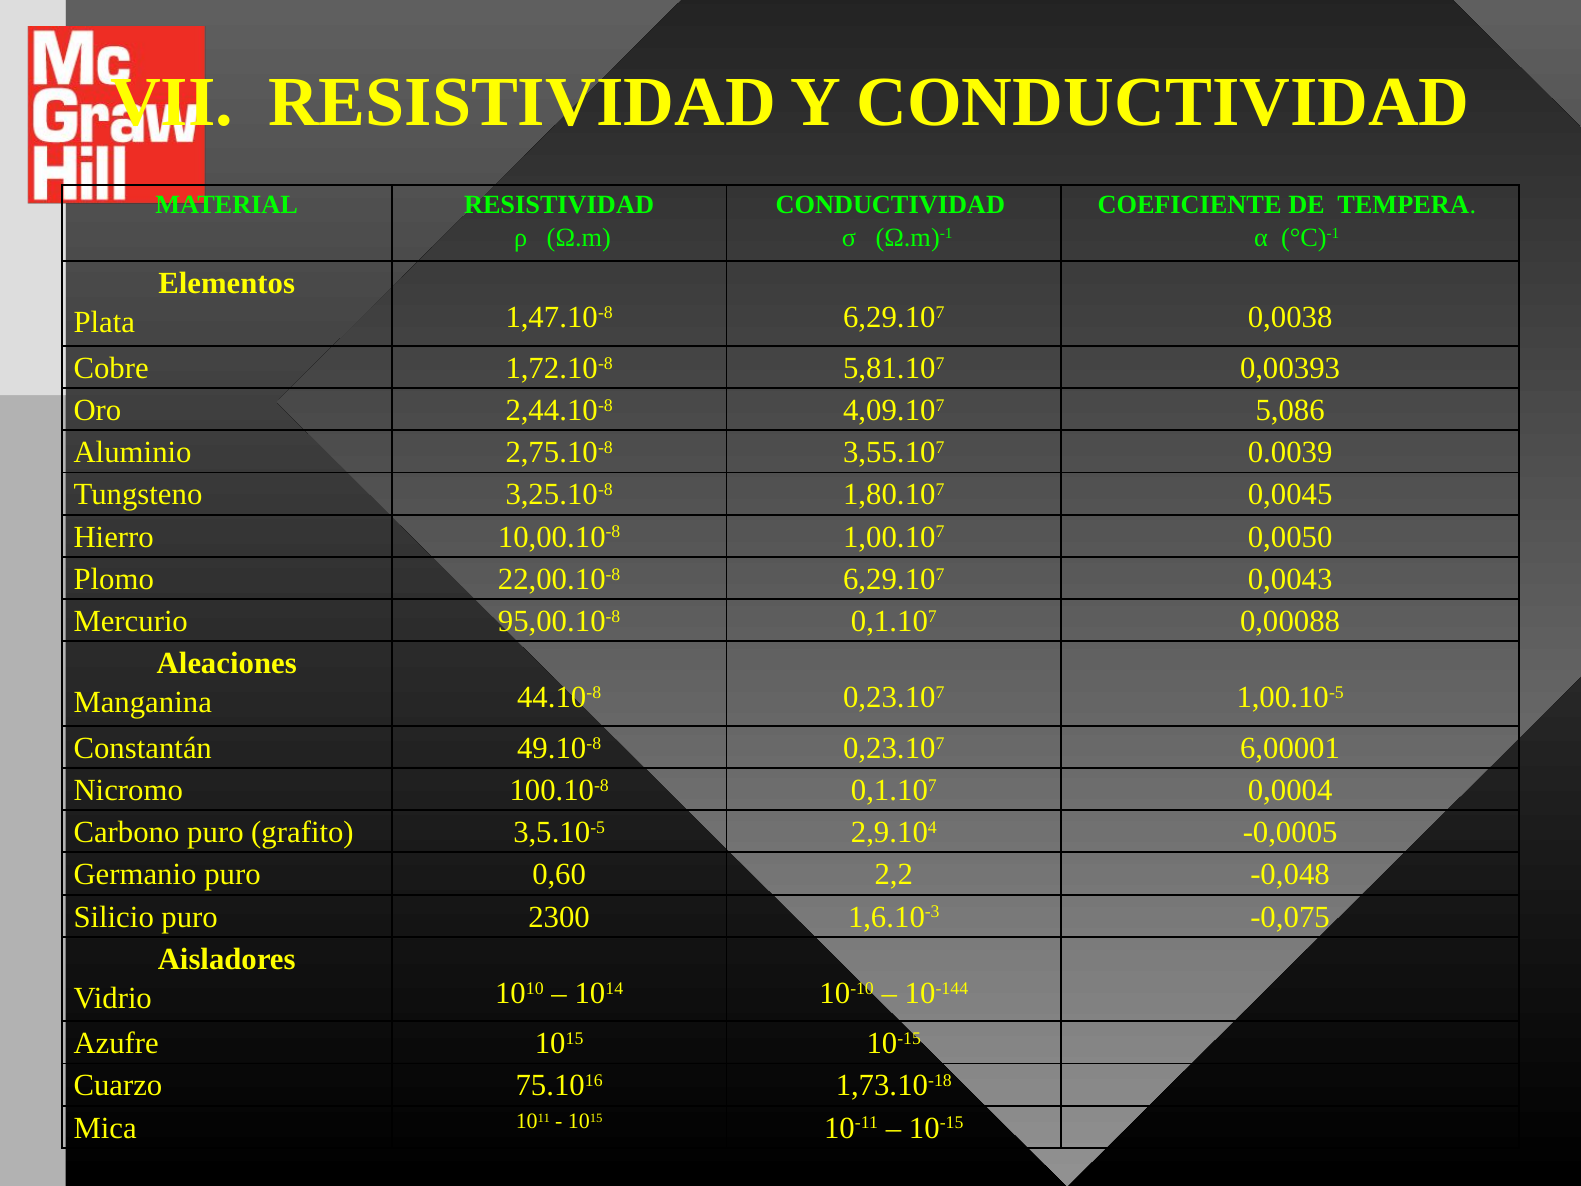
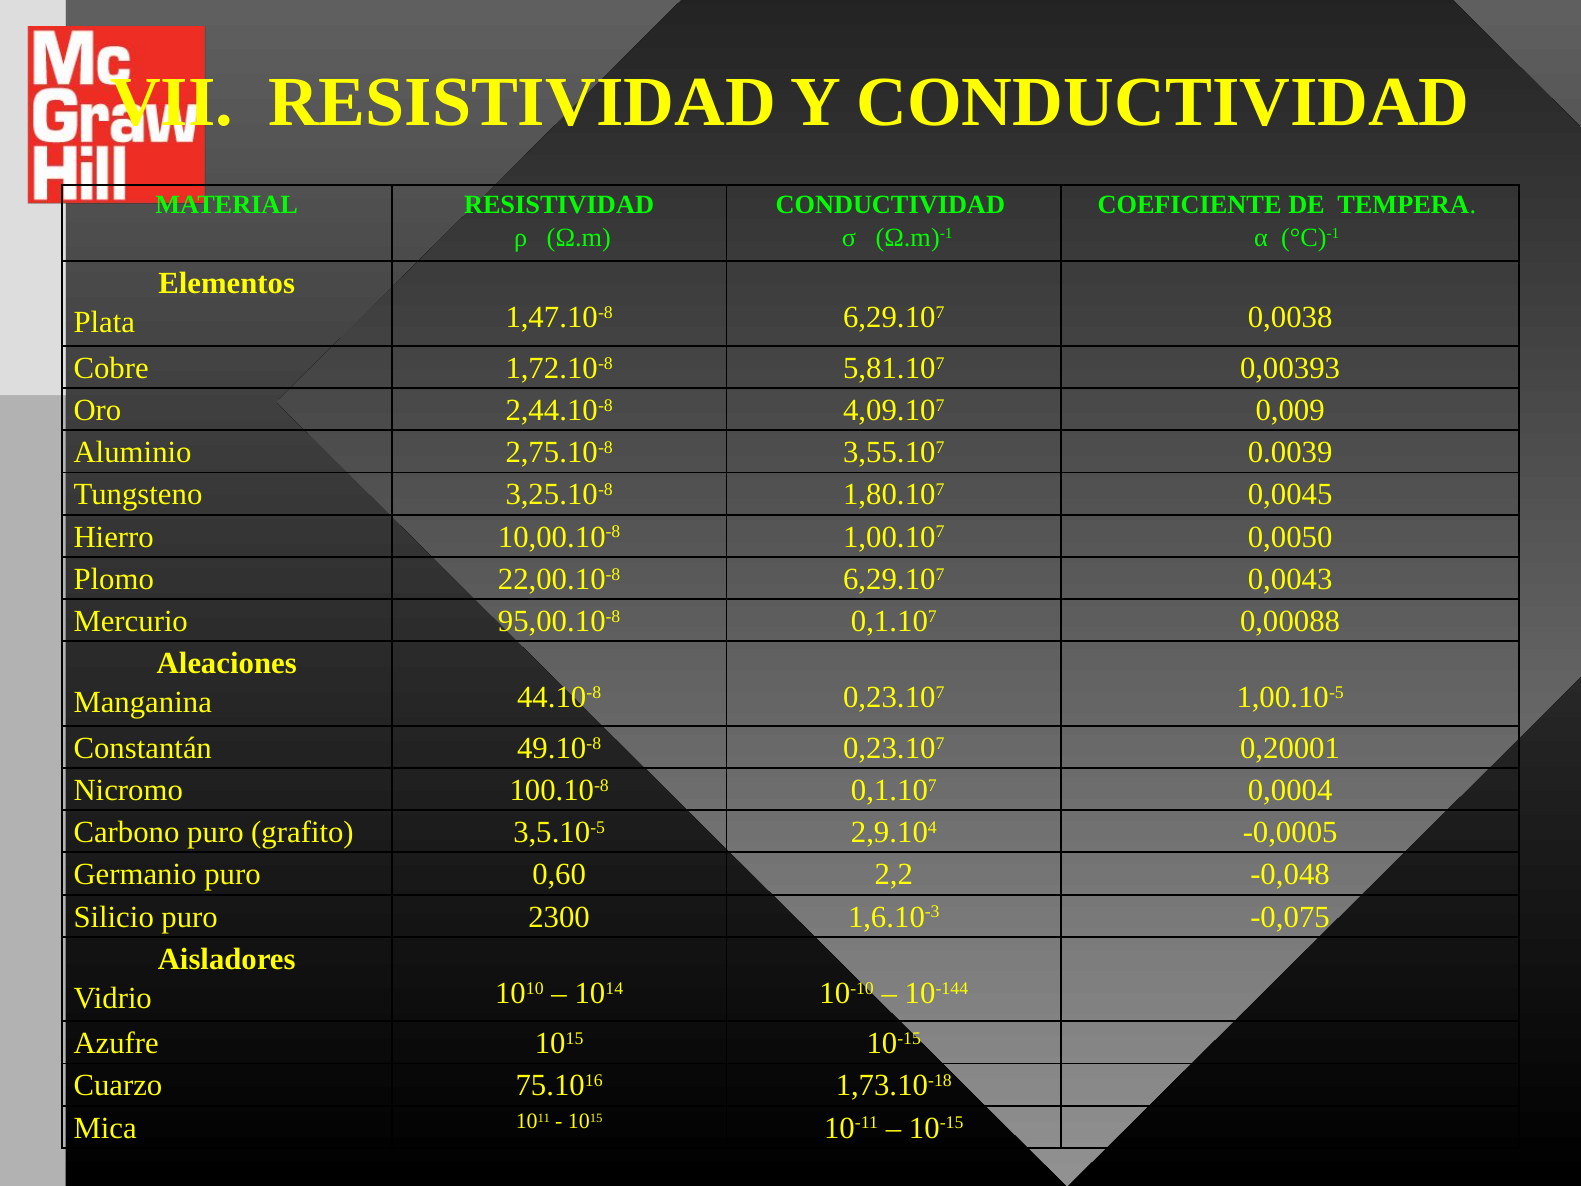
5,086: 5,086 -> 0,009
6,00001: 6,00001 -> 0,20001
